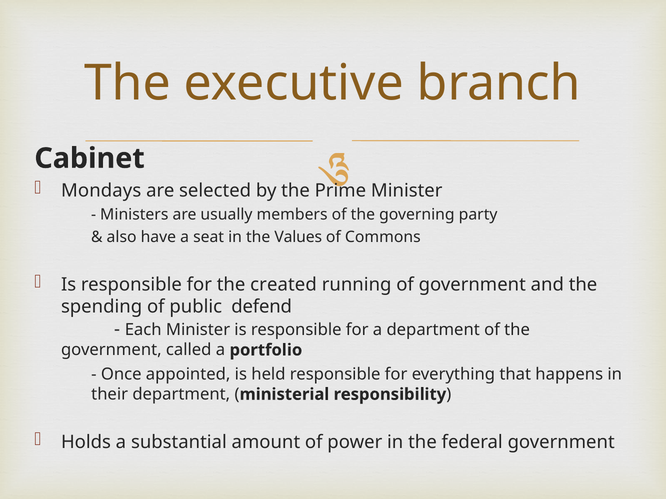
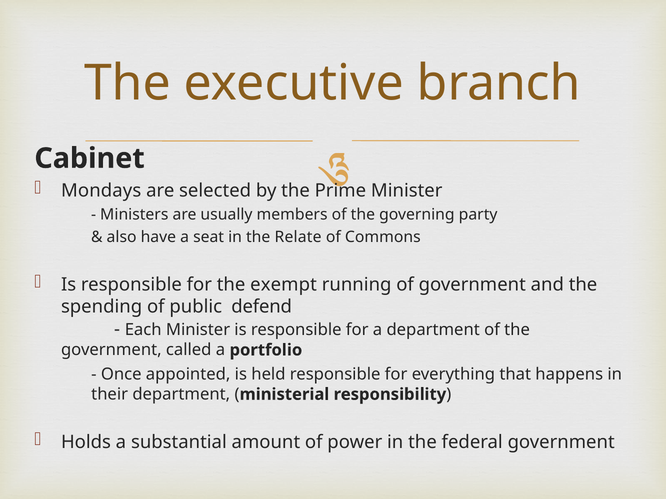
Values: Values -> Relate
created: created -> exempt
